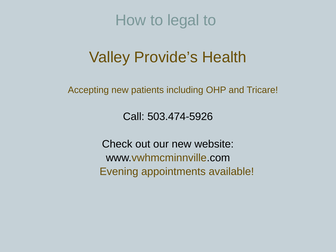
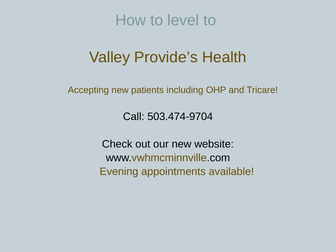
legal: legal -> level
503.474-5926: 503.474-5926 -> 503.474-9704
